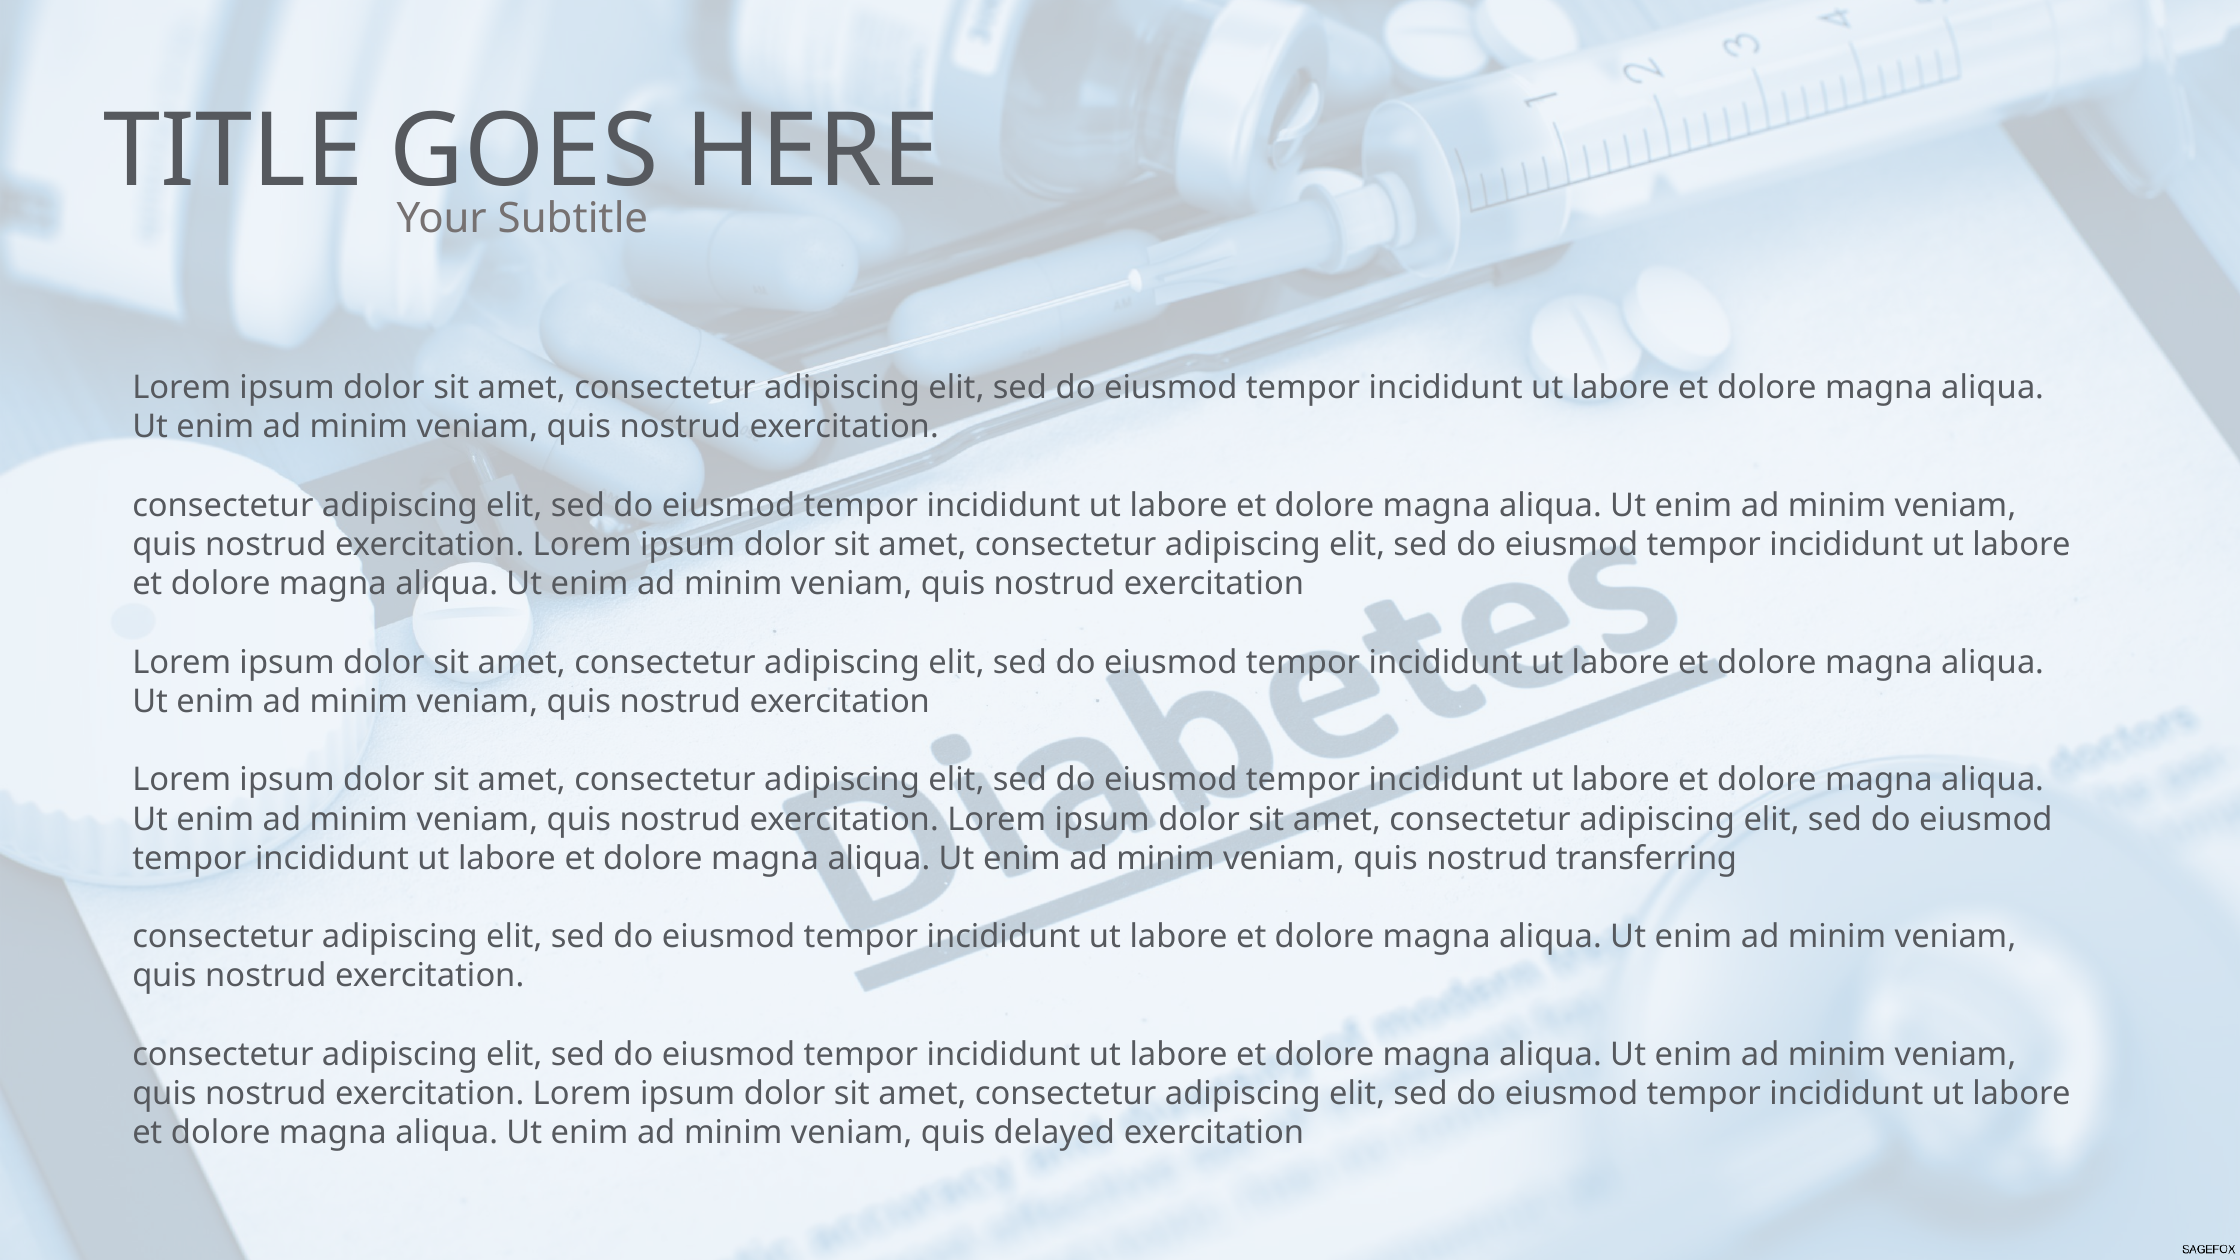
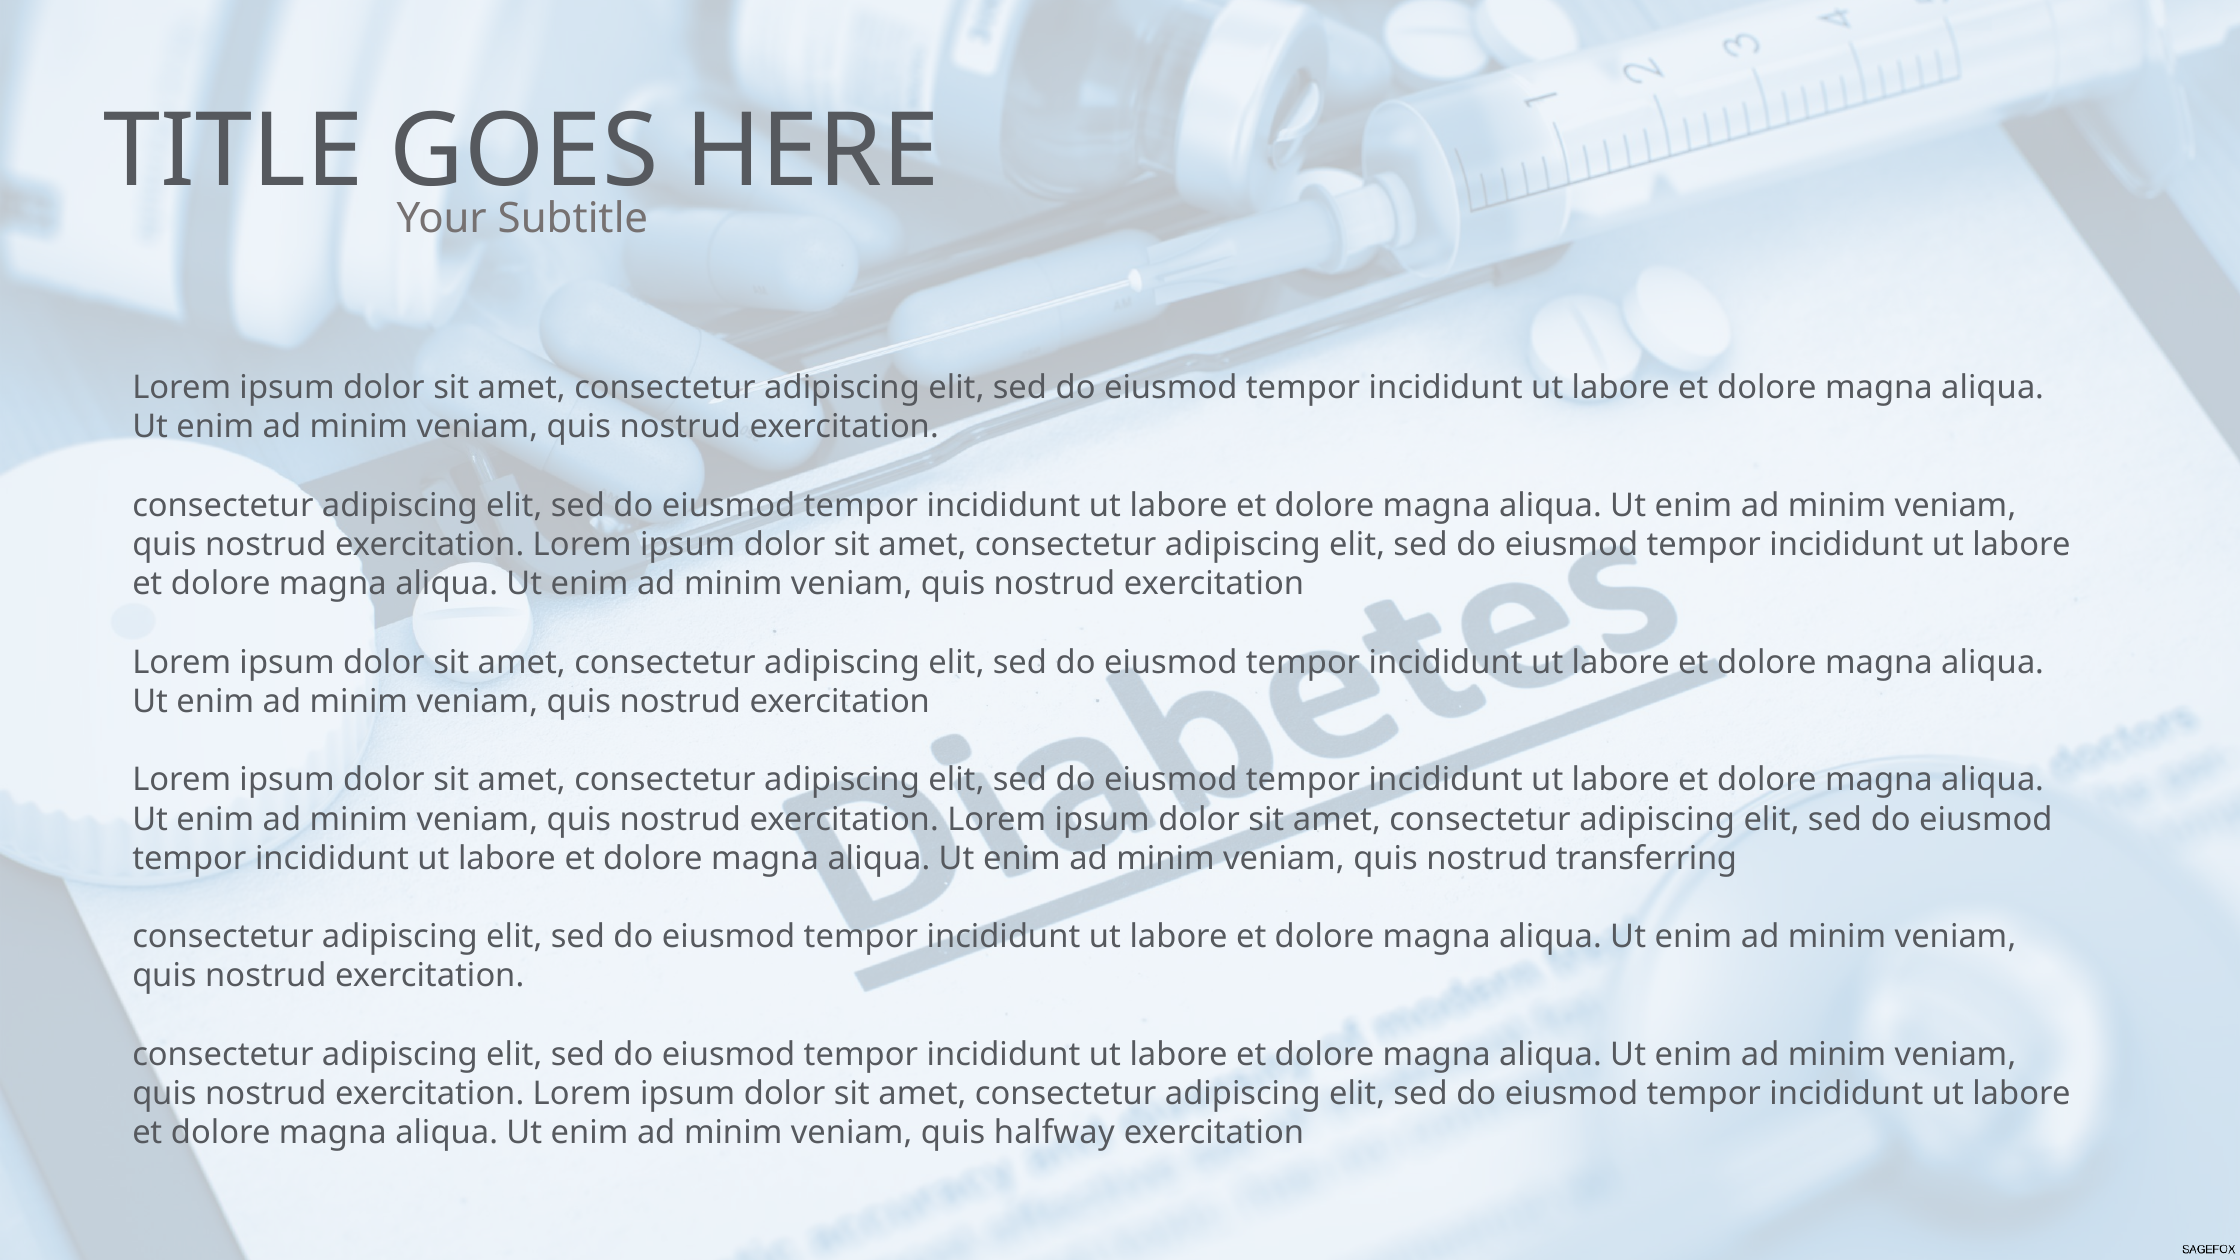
delayed: delayed -> halfway
